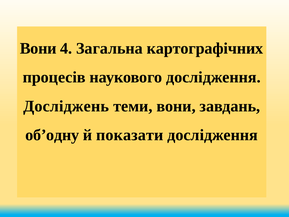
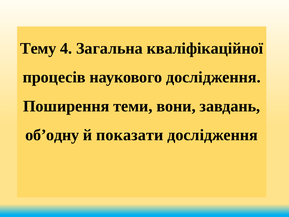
Вони at (38, 48): Вони -> Тему
картографічних: картографічних -> кваліфікаційної
Досліджень: Досліджень -> Поширення
